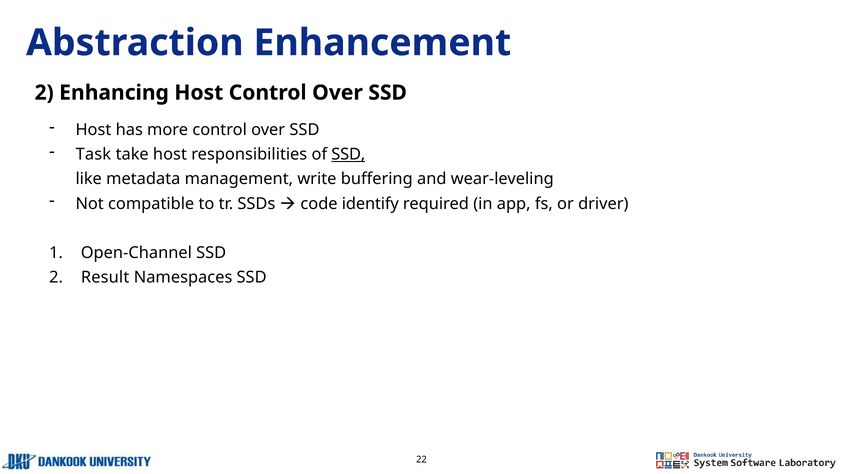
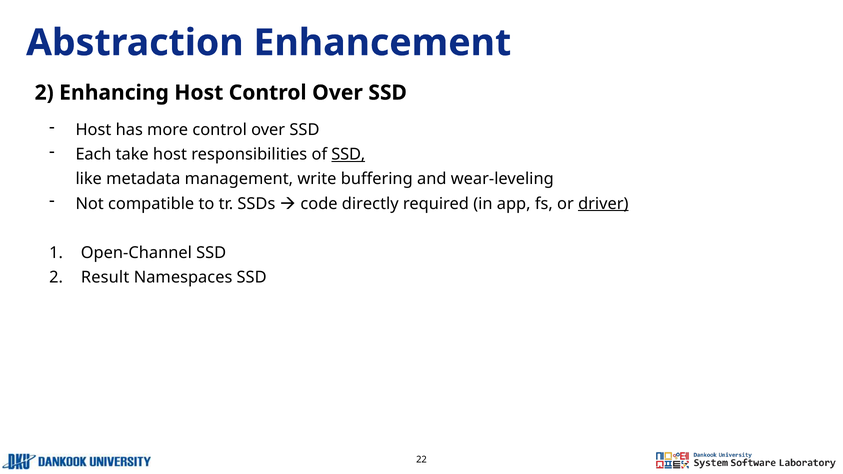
Task: Task -> Each
identify: identify -> directly
driver underline: none -> present
